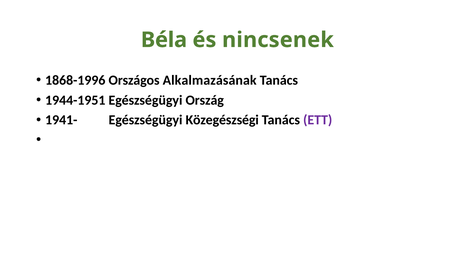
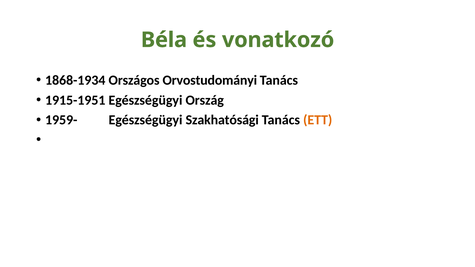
nincsenek: nincsenek -> vonatkozó
1868-1996: 1868-1996 -> 1868-1934
Alkalmazásának: Alkalmazásának -> Orvostudományi
1944-1951: 1944-1951 -> 1915-1951
1941-: 1941- -> 1959-
Közegészségi: Közegészségi -> Szakhatósági
ETT colour: purple -> orange
